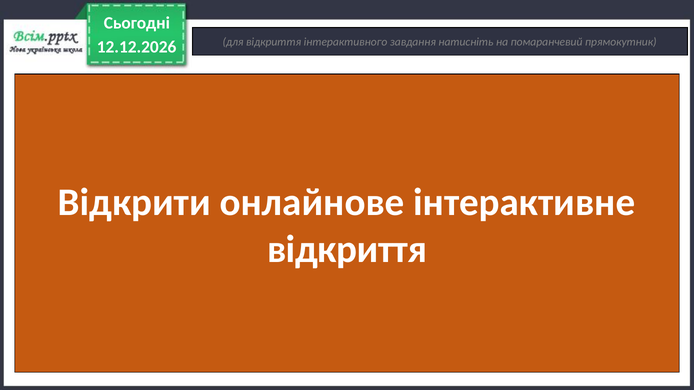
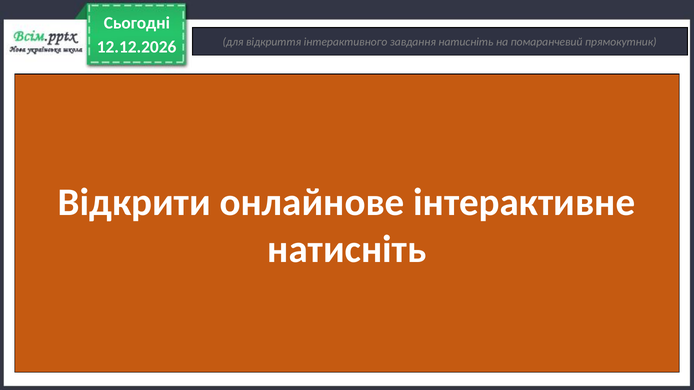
відкриття at (347, 249): відкриття -> натисніть
